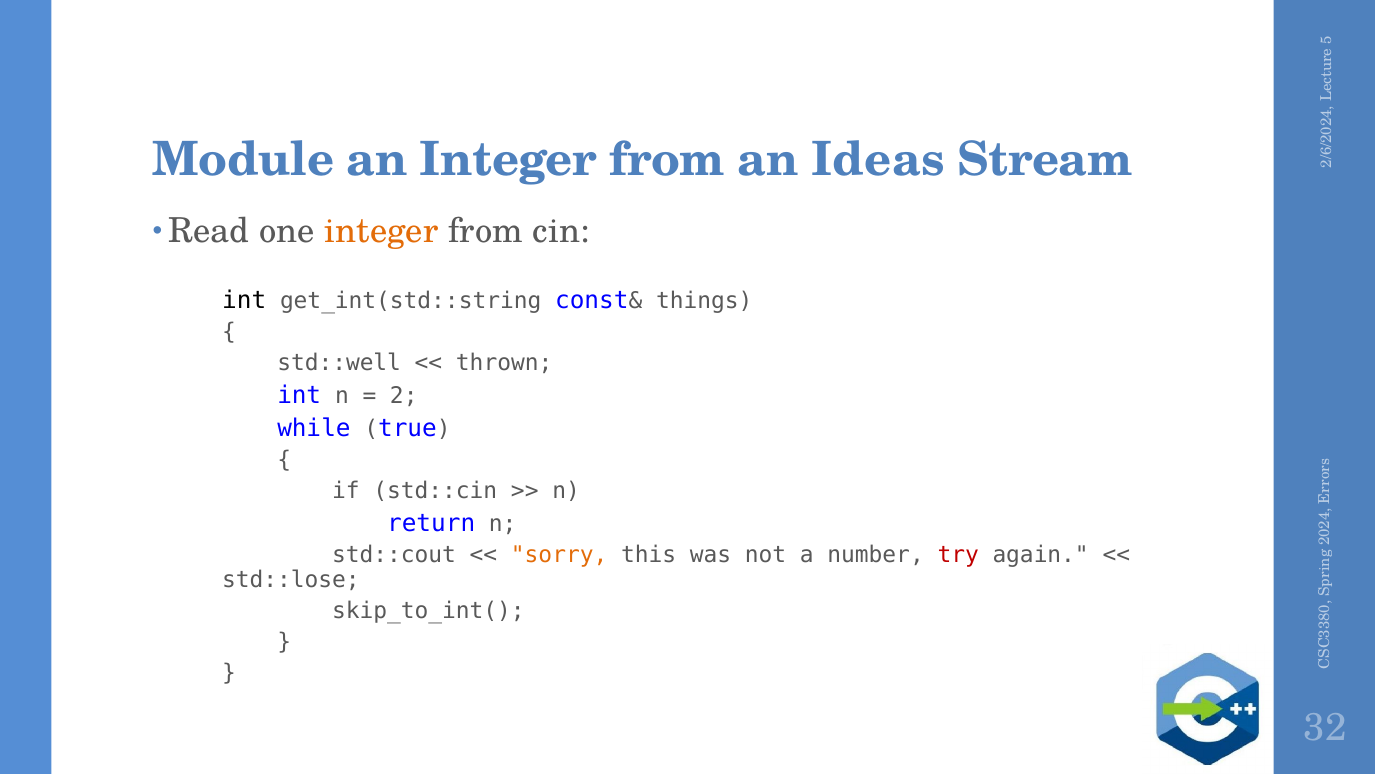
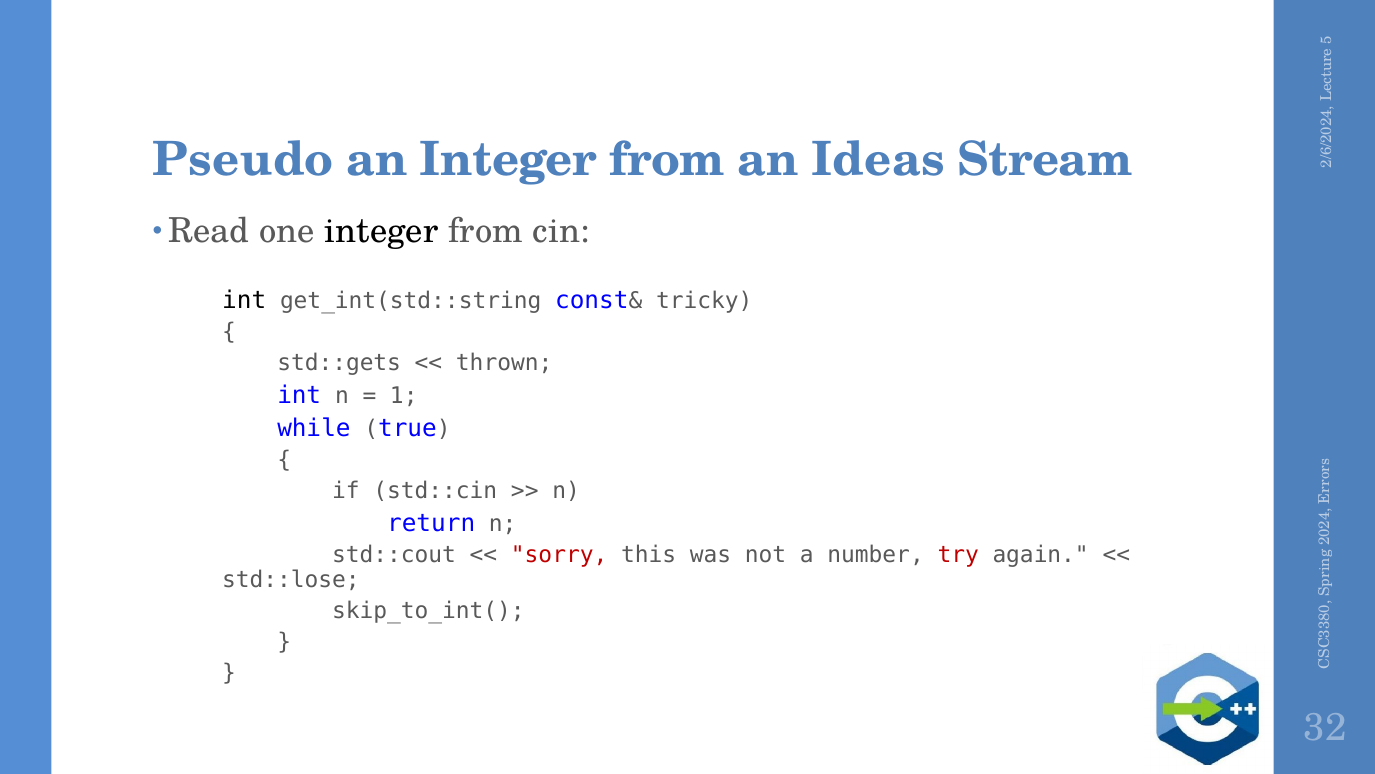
Module: Module -> Pseudo
integer at (382, 231) colour: orange -> black
things: things -> tricky
std::well: std::well -> std::gets
2 at (404, 396): 2 -> 1
sorry colour: orange -> red
